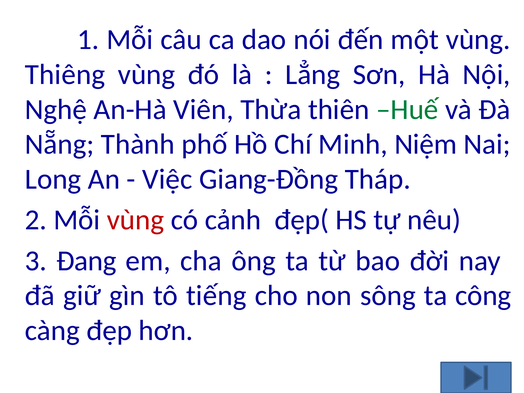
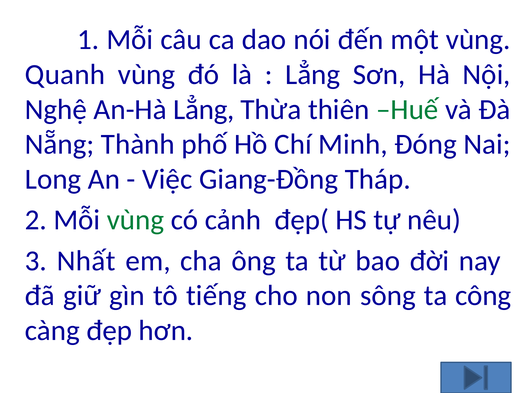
Thiêng: Thiêng -> Quanh
An-Hà Viên: Viên -> Lẳng
Niệm: Niệm -> Đóng
vùng at (136, 220) colour: red -> green
Đang: Đang -> Nhất
